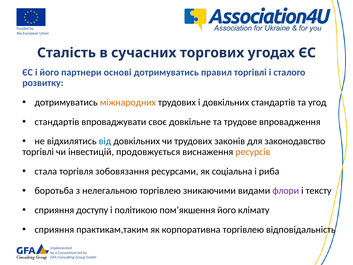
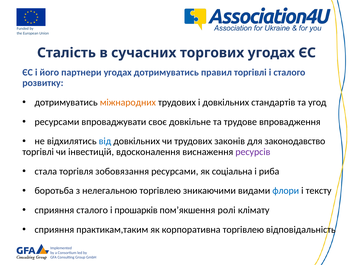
партнери основі: основі -> угодах
стандартів at (57, 122): стандартів -> ресурсами
продовжується: продовжується -> вдосконалення
ресурсів colour: orange -> purple
флори colour: purple -> blue
сприяння доступу: доступу -> сталого
політикою: політикою -> прошарків
пом’якшення його: його -> ролі
